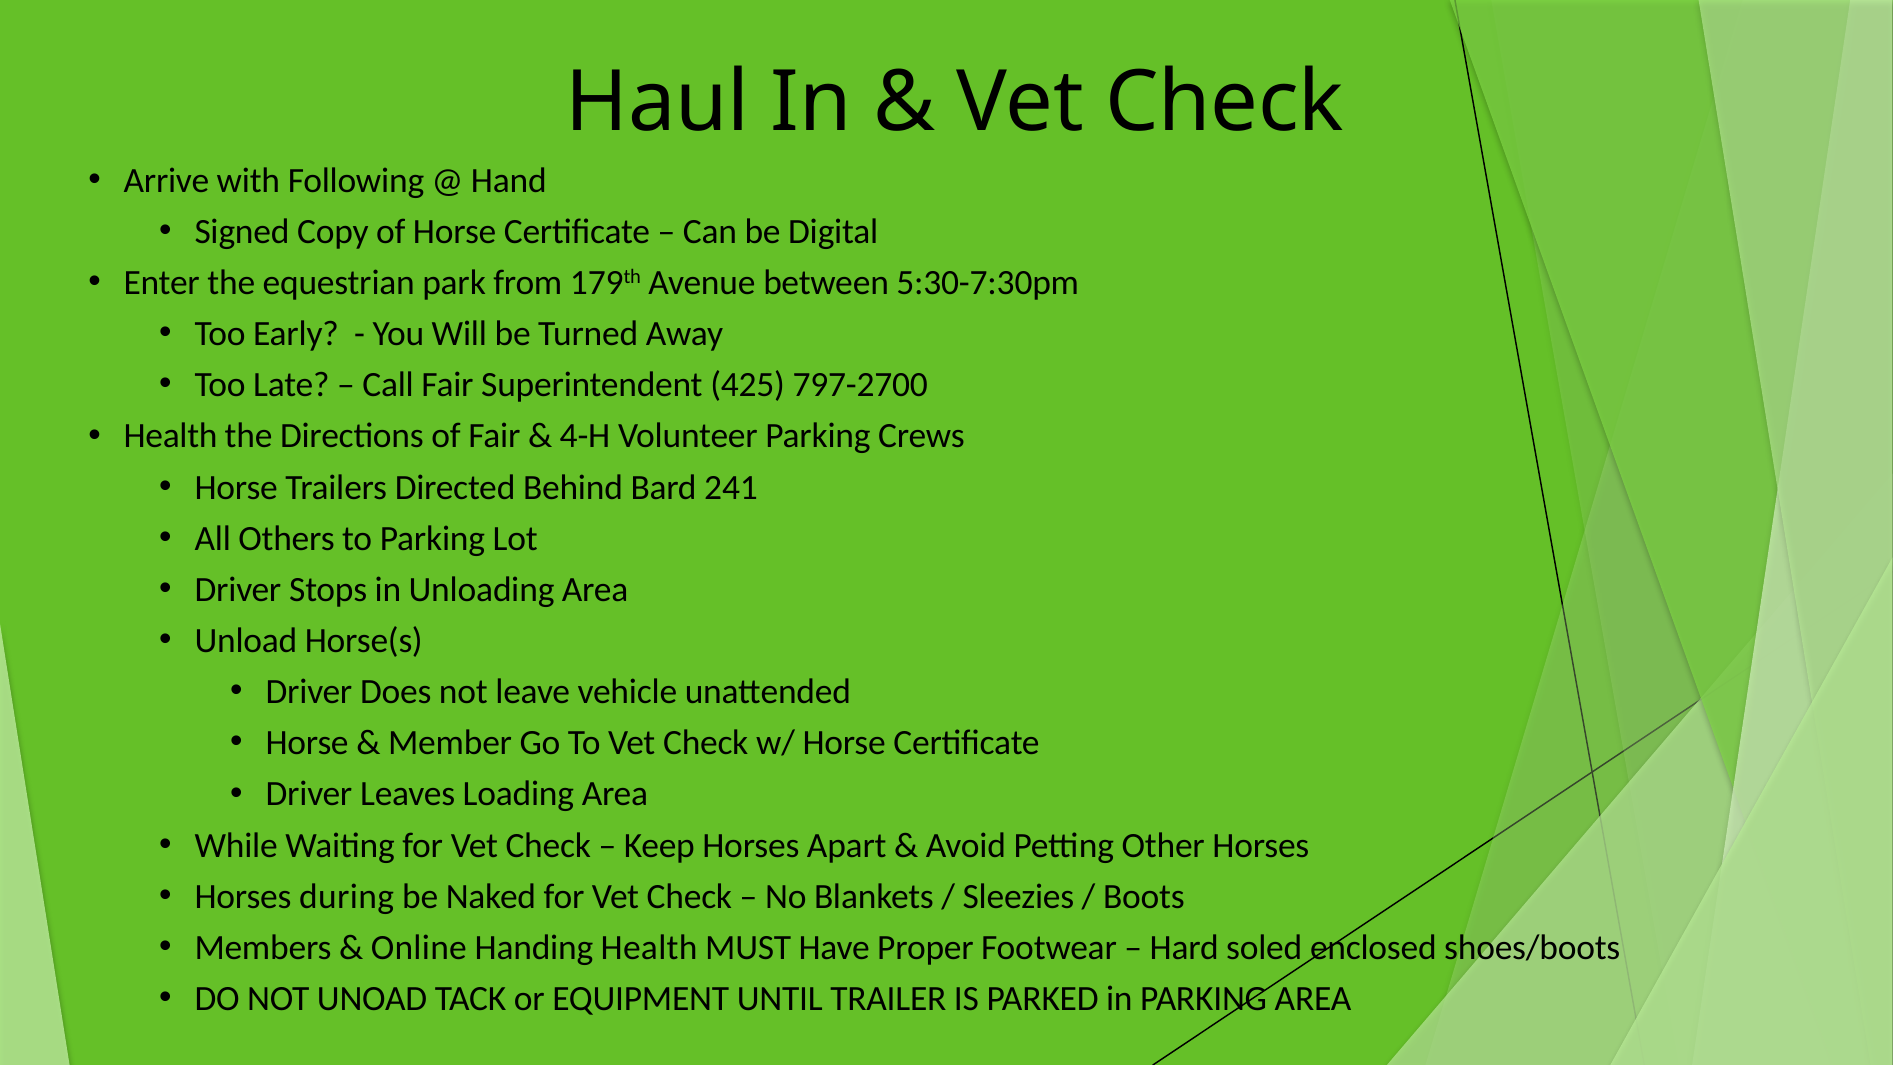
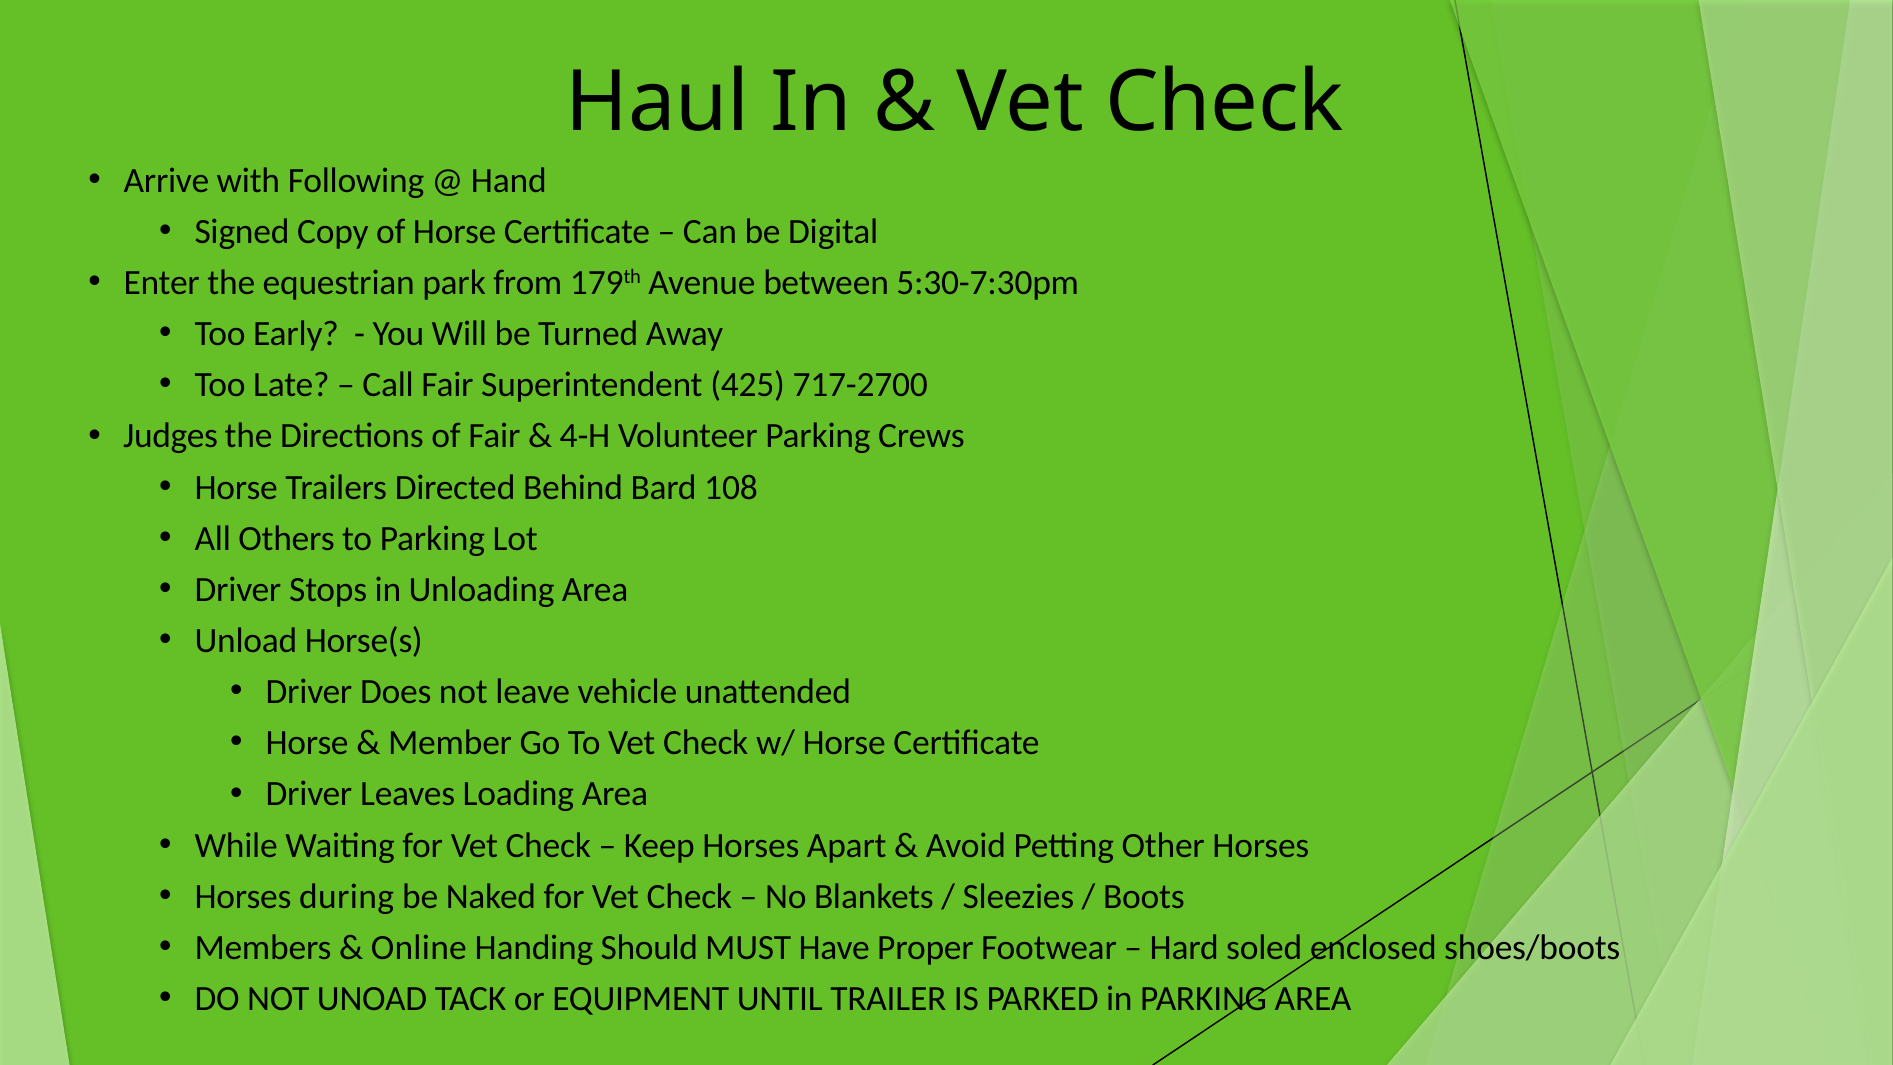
797-2700: 797-2700 -> 717-2700
Health at (171, 436): Health -> Judges
241: 241 -> 108
Handing Health: Health -> Should
